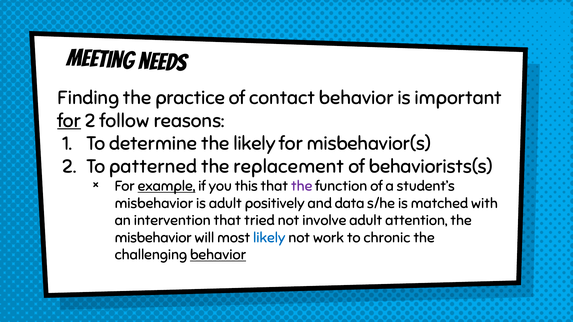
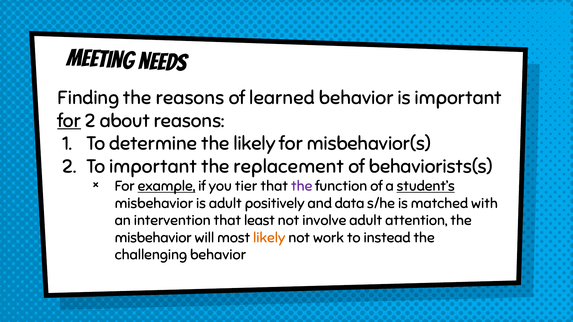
the practice: practice -> reasons
contact: contact -> learned
follow: follow -> about
To patterned: patterned -> important
this: this -> tier
student’s underline: none -> present
tried: tried -> least
likely at (269, 238) colour: blue -> orange
chronic: chronic -> instead
behavior at (218, 255) underline: present -> none
